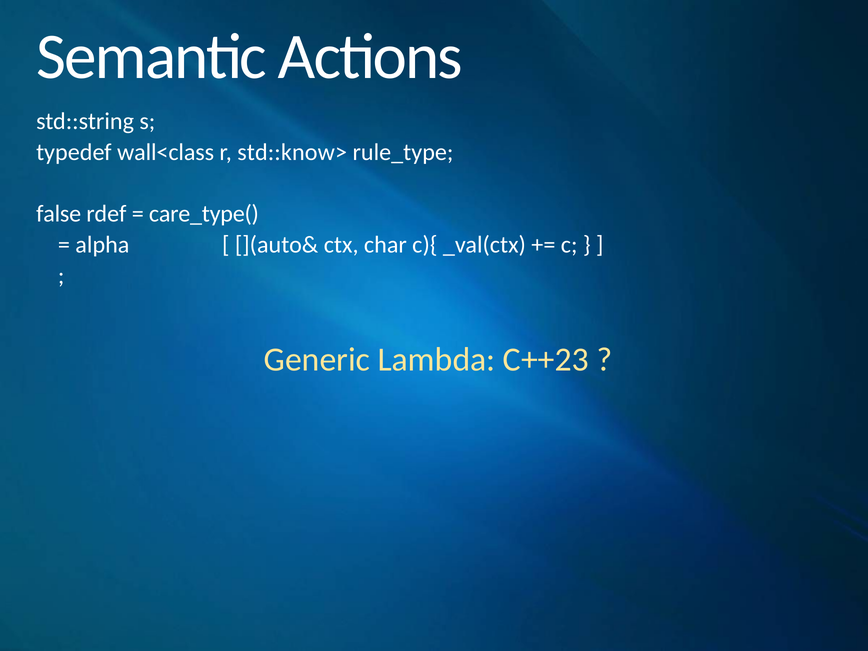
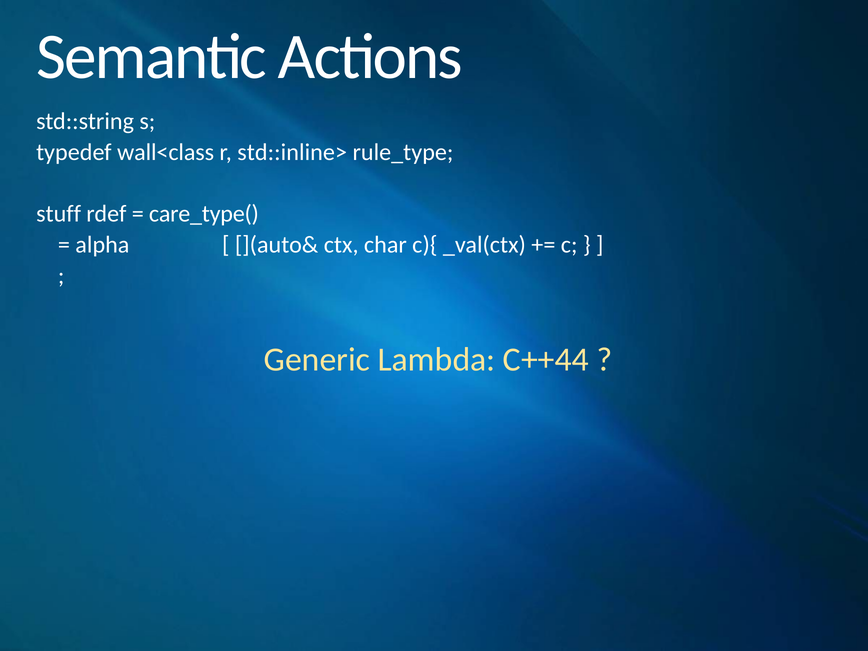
std::know>: std::know> -> std::inline>
false: false -> stuff
C++23: C++23 -> C++44
